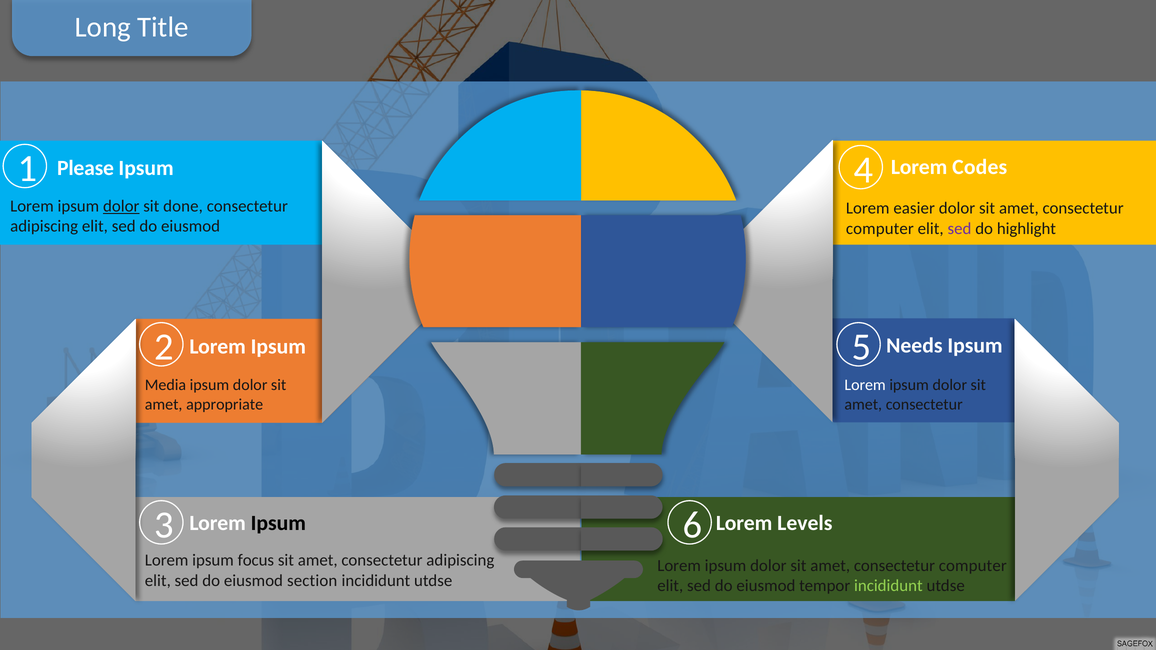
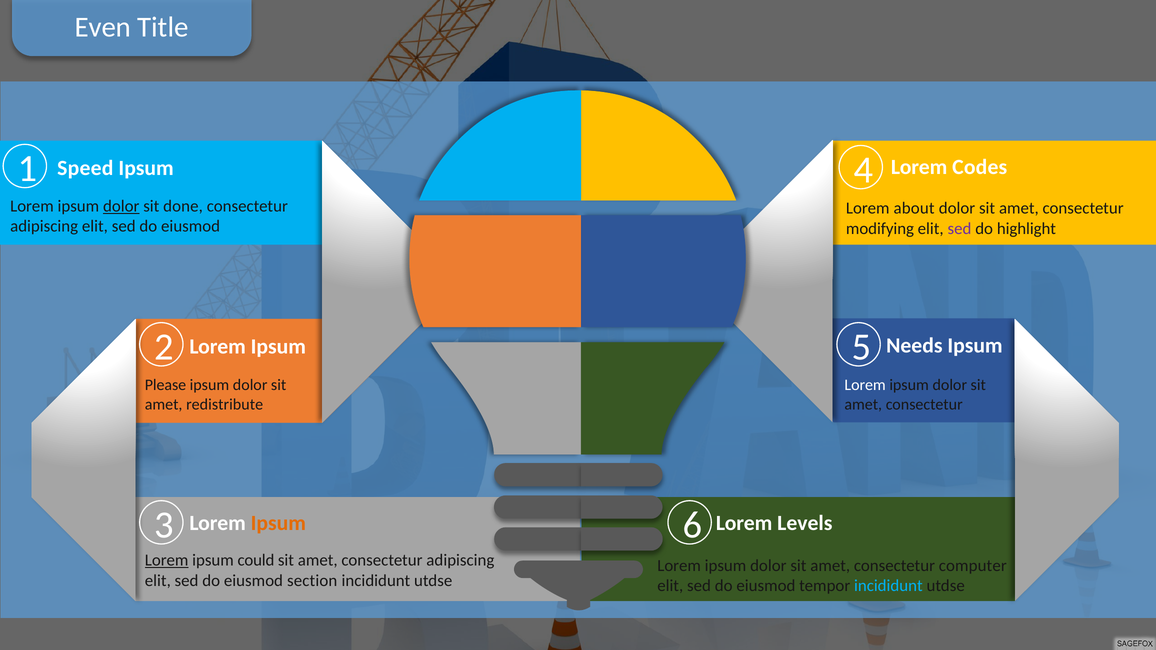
Long: Long -> Even
Please: Please -> Speed
easier: easier -> about
computer at (880, 229): computer -> modifying
Media: Media -> Please
appropriate: appropriate -> redistribute
Ipsum at (278, 523) colour: black -> orange
Lorem at (167, 561) underline: none -> present
focus: focus -> could
incididunt at (888, 586) colour: light green -> light blue
